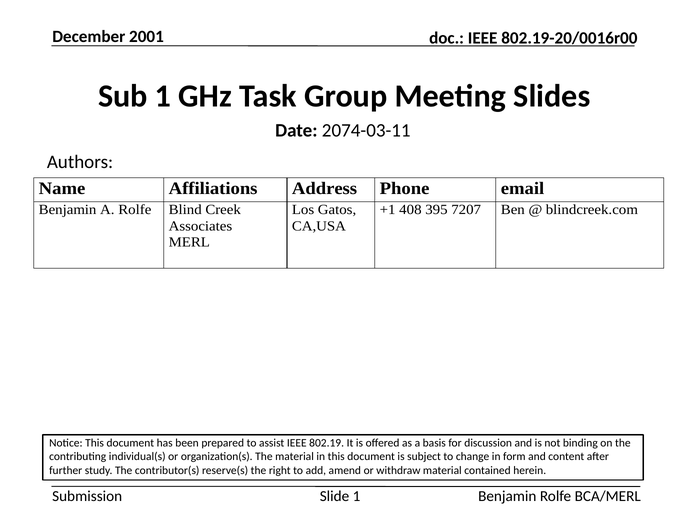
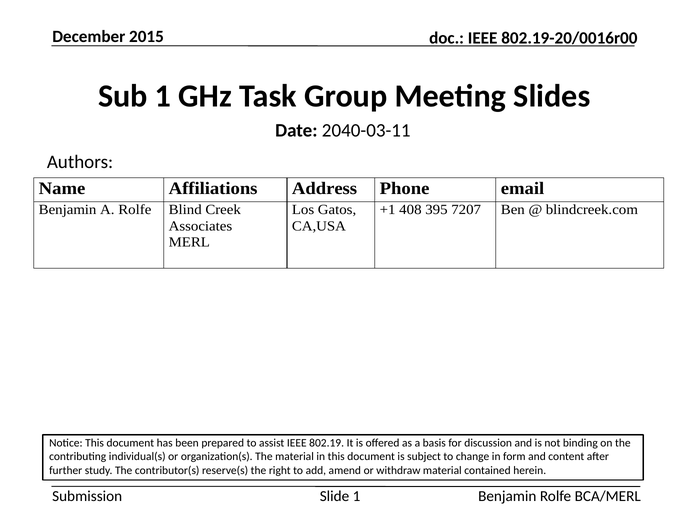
2001: 2001 -> 2015
2074-03-11: 2074-03-11 -> 2040-03-11
